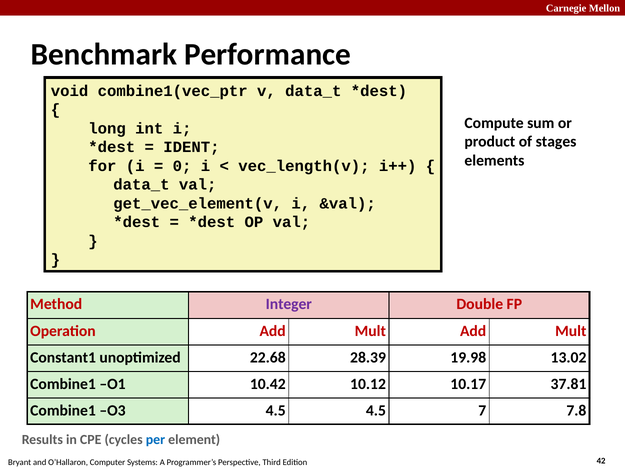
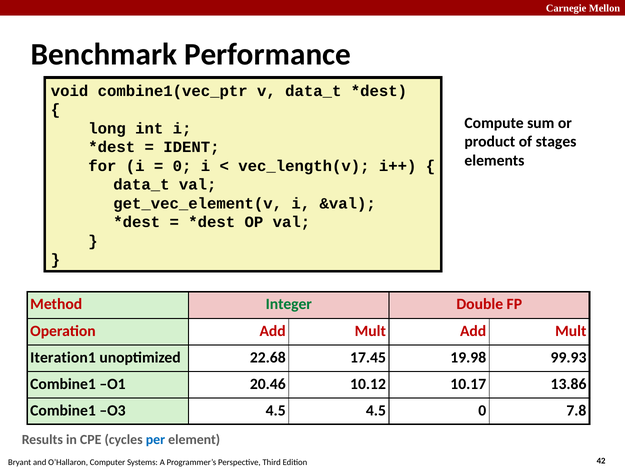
Integer colour: purple -> green
Constant1: Constant1 -> Iteration1
28.39: 28.39 -> 17.45
13.02: 13.02 -> 99.93
10.42: 10.42 -> 20.46
37.81: 37.81 -> 13.86
4.5 7: 7 -> 0
